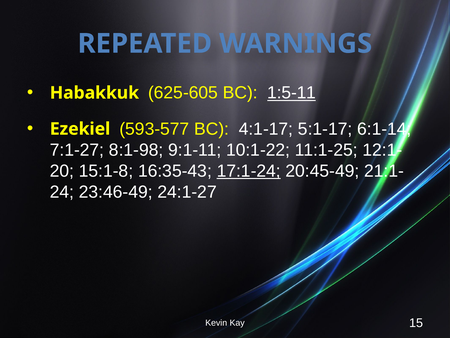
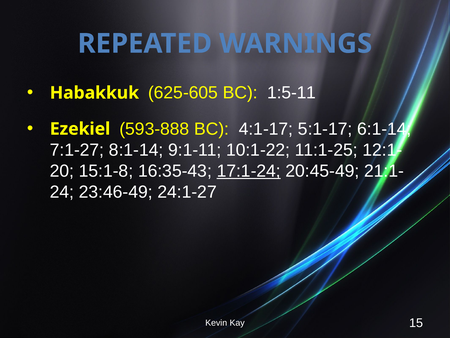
1:5-11 underline: present -> none
593-577: 593-577 -> 593-888
8:1-98: 8:1-98 -> 8:1-14
